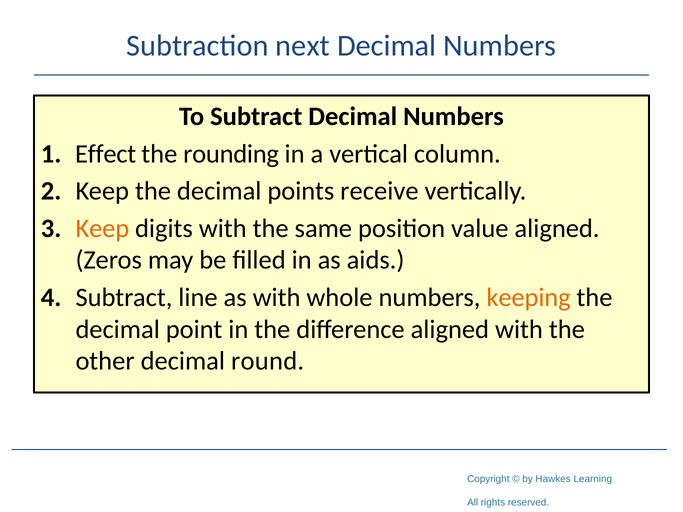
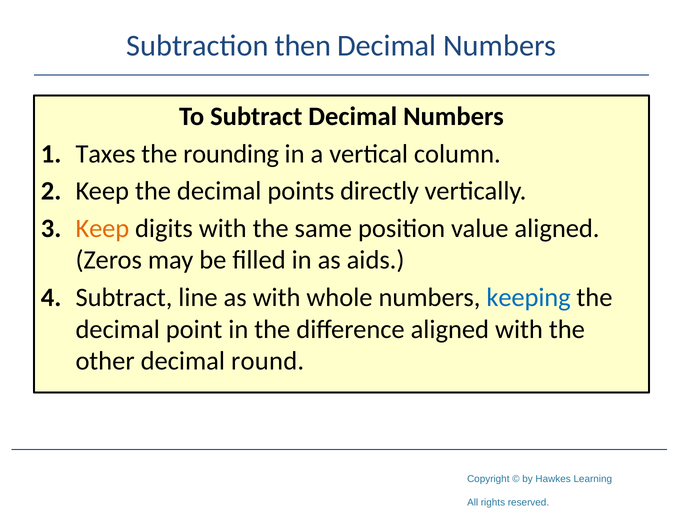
next: next -> then
Effect: Effect -> Taxes
receive: receive -> directly
keeping colour: orange -> blue
